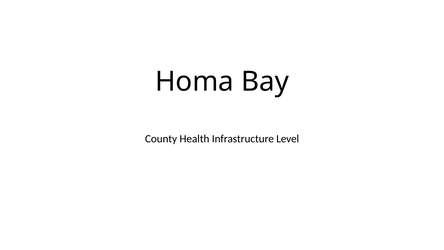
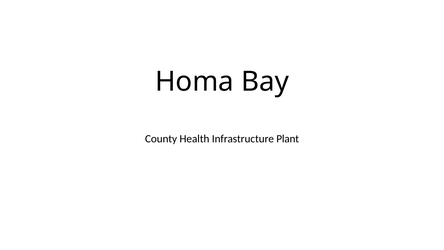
Level: Level -> Plant
